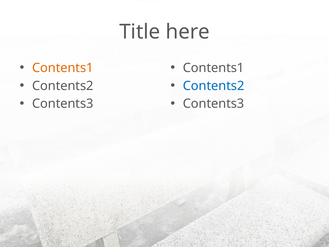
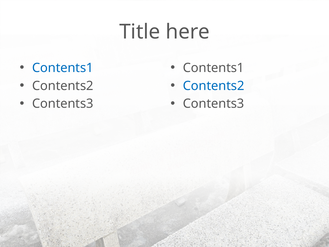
Contents1 at (63, 68) colour: orange -> blue
